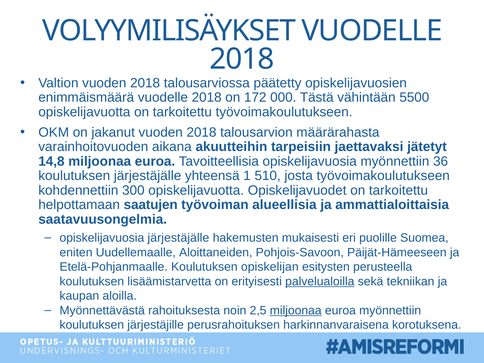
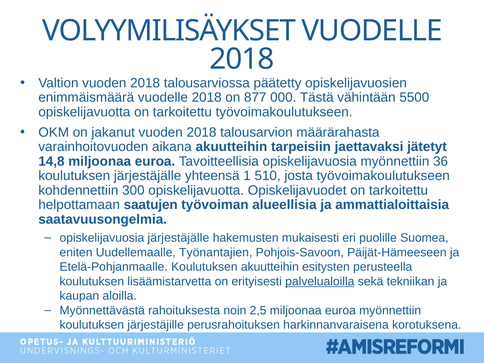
172: 172 -> 877
Aloittaneiden: Aloittaneiden -> Työnantajien
Koulutuksen opiskelijan: opiskelijan -> akuutteihin
miljoonaa at (296, 310) underline: present -> none
